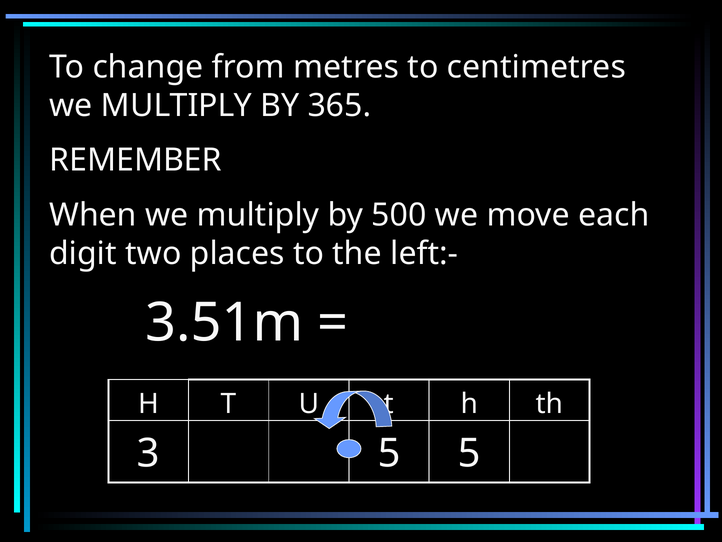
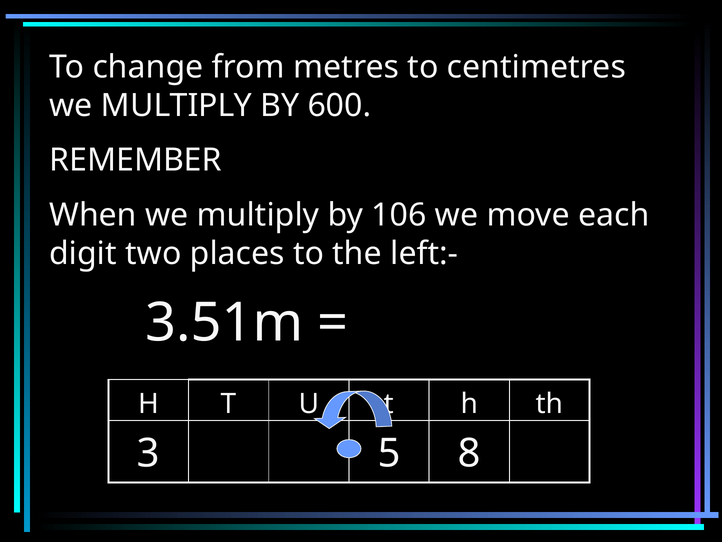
365: 365 -> 600
500: 500 -> 106
5 5: 5 -> 8
